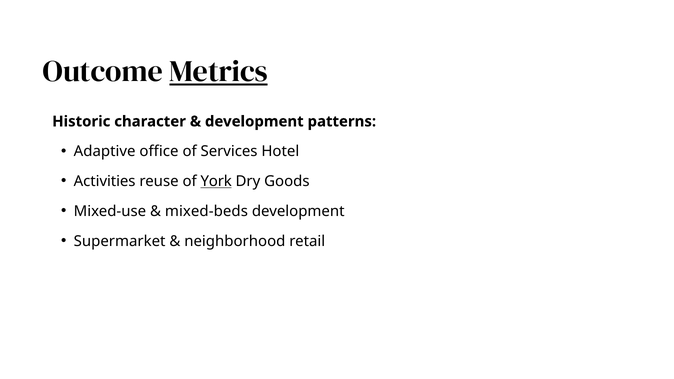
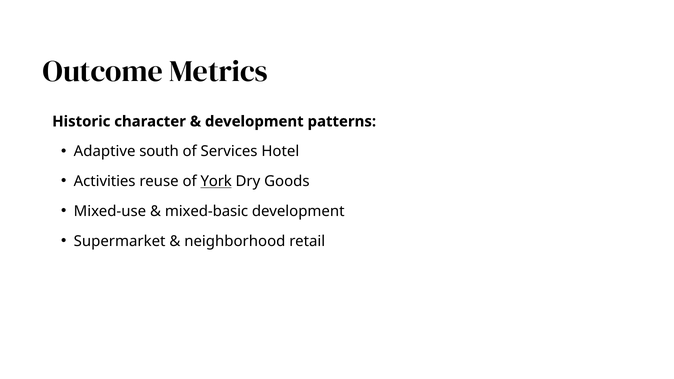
Metrics underline: present -> none
office: office -> south
mixed-beds: mixed-beds -> mixed-basic
